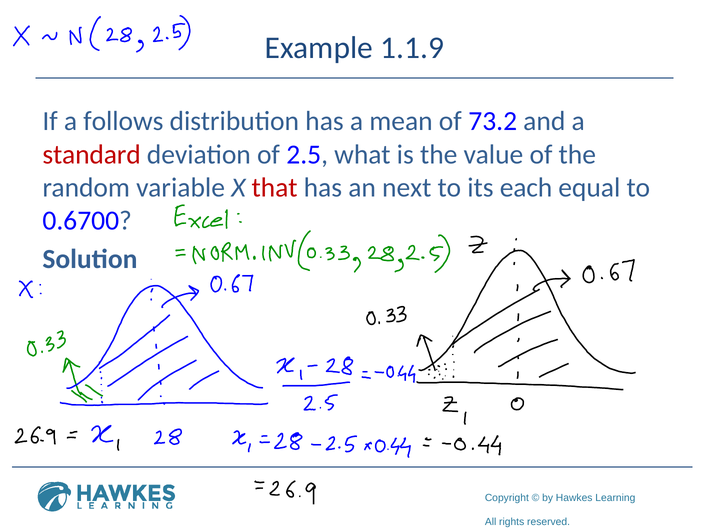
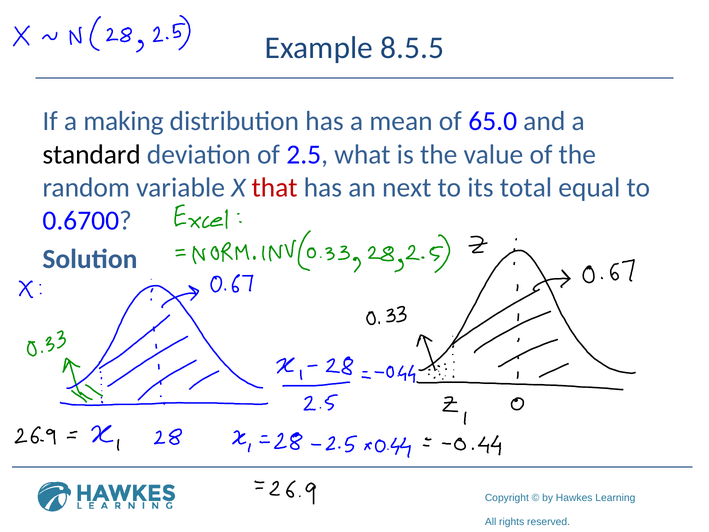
1.1.9: 1.1.9 -> 8.5.5
follows: follows -> making
73.2: 73.2 -> 65.0
standard colour: red -> black
each: each -> total
